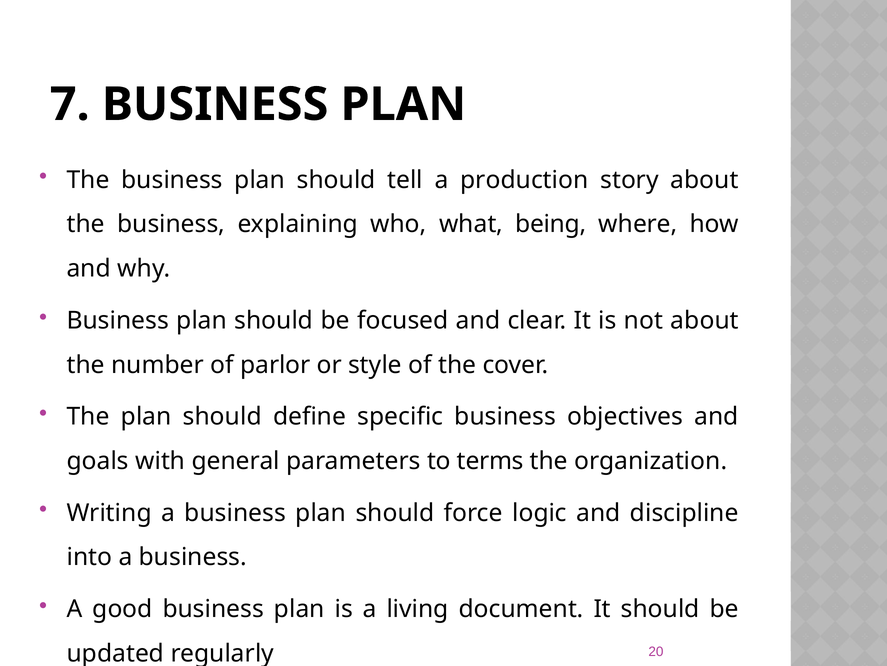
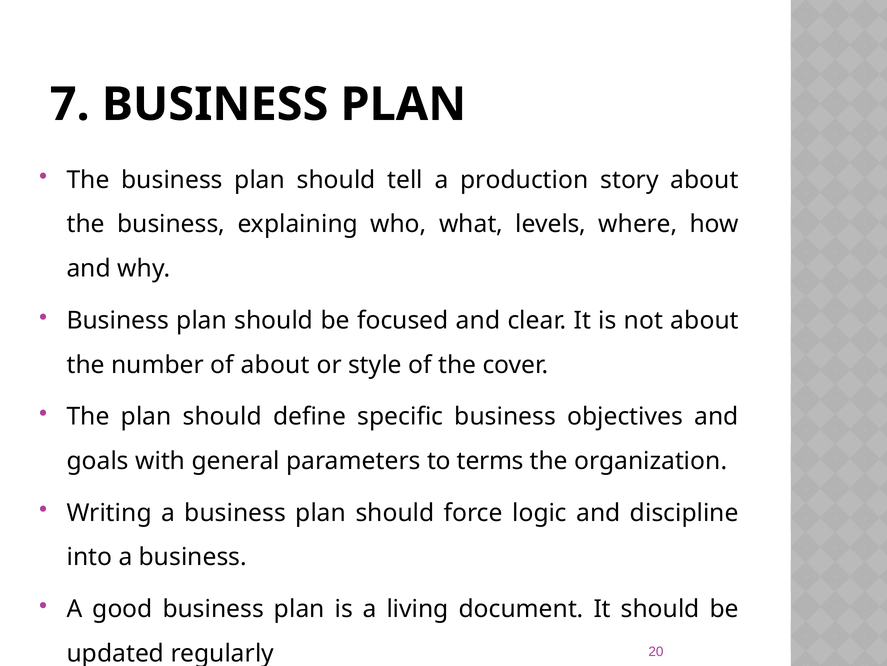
being: being -> levels
of parlor: parlor -> about
